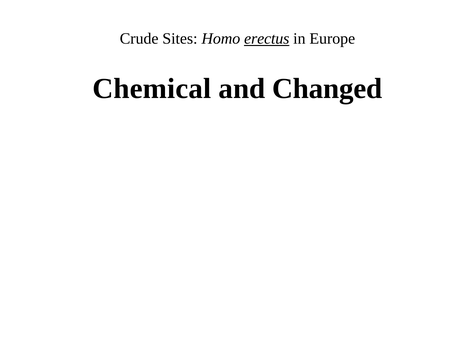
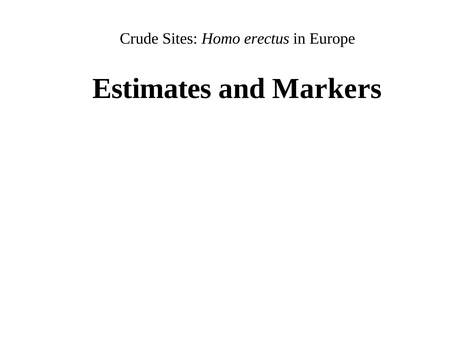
erectus underline: present -> none
Chemical: Chemical -> Estimates
Changed: Changed -> Markers
